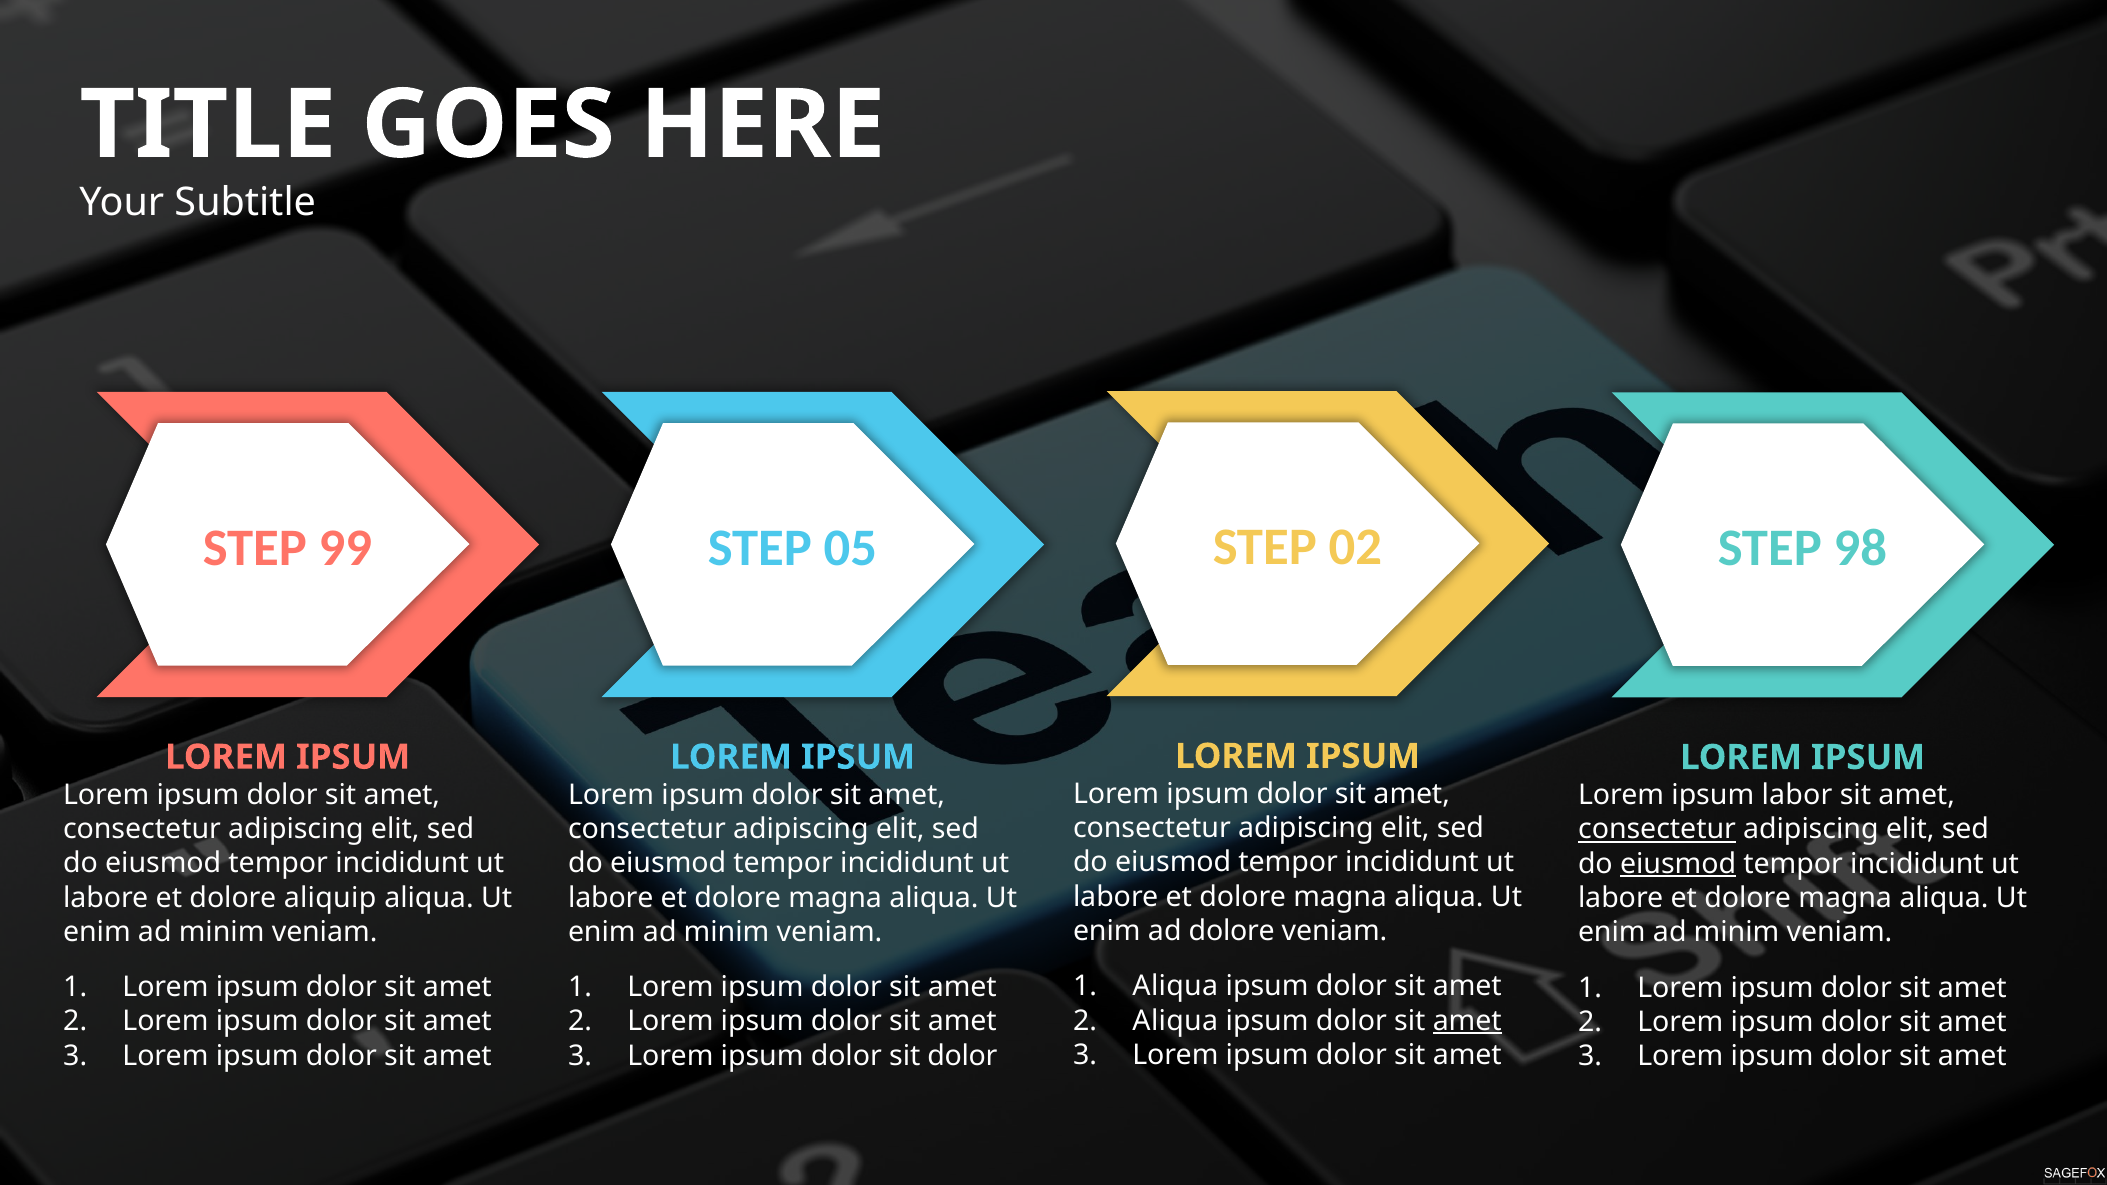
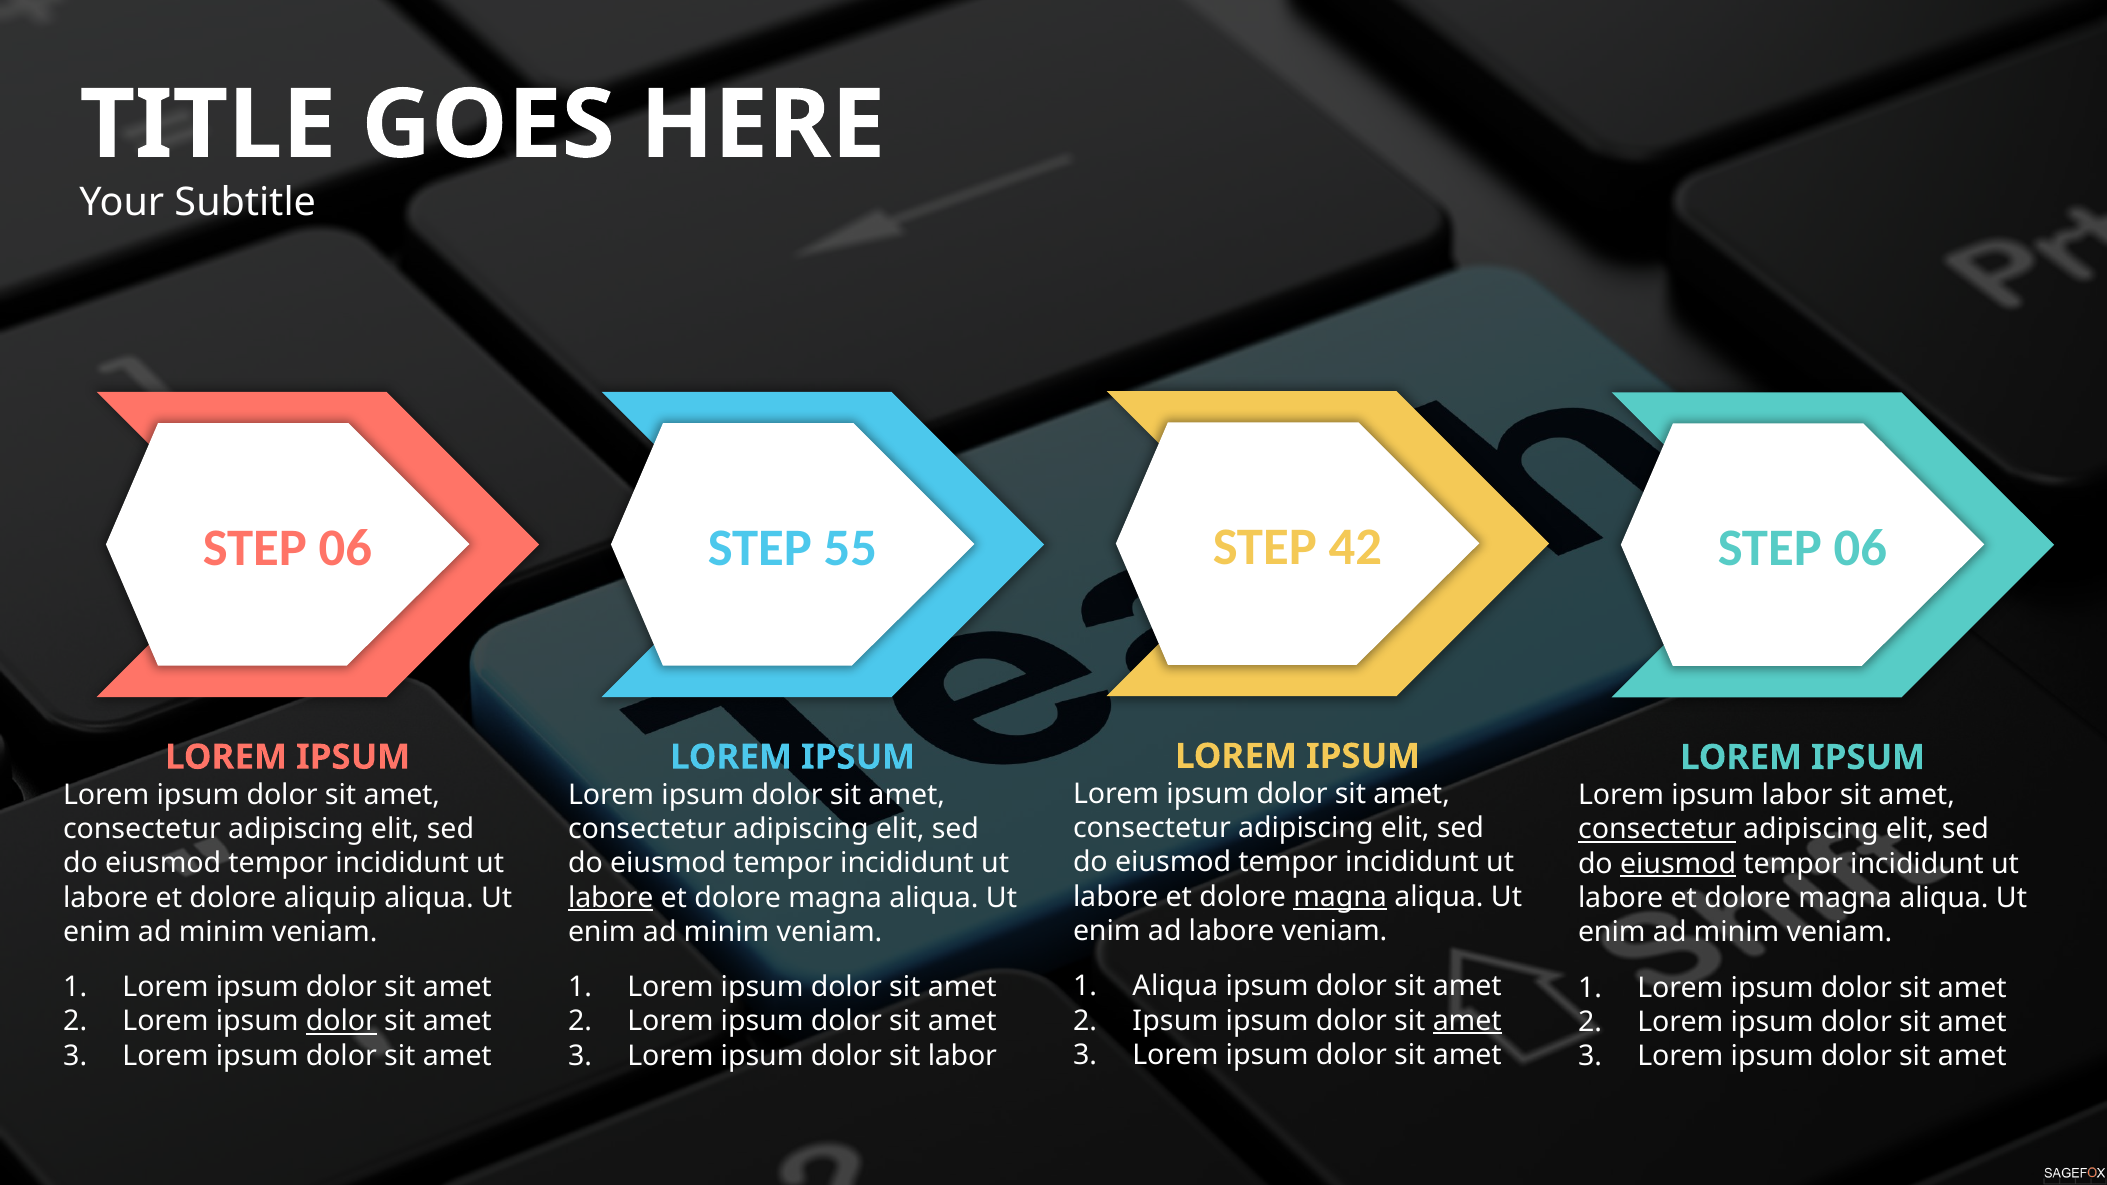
02: 02 -> 42
99 at (345, 548): 99 -> 06
05: 05 -> 55
98 at (1860, 549): 98 -> 06
magna at (1340, 897) underline: none -> present
labore at (611, 898) underline: none -> present
ad dolore: dolore -> labore
Aliqua at (1175, 1021): Aliqua -> Ipsum
dolor at (341, 1022) underline: none -> present
sit dolor: dolor -> labor
